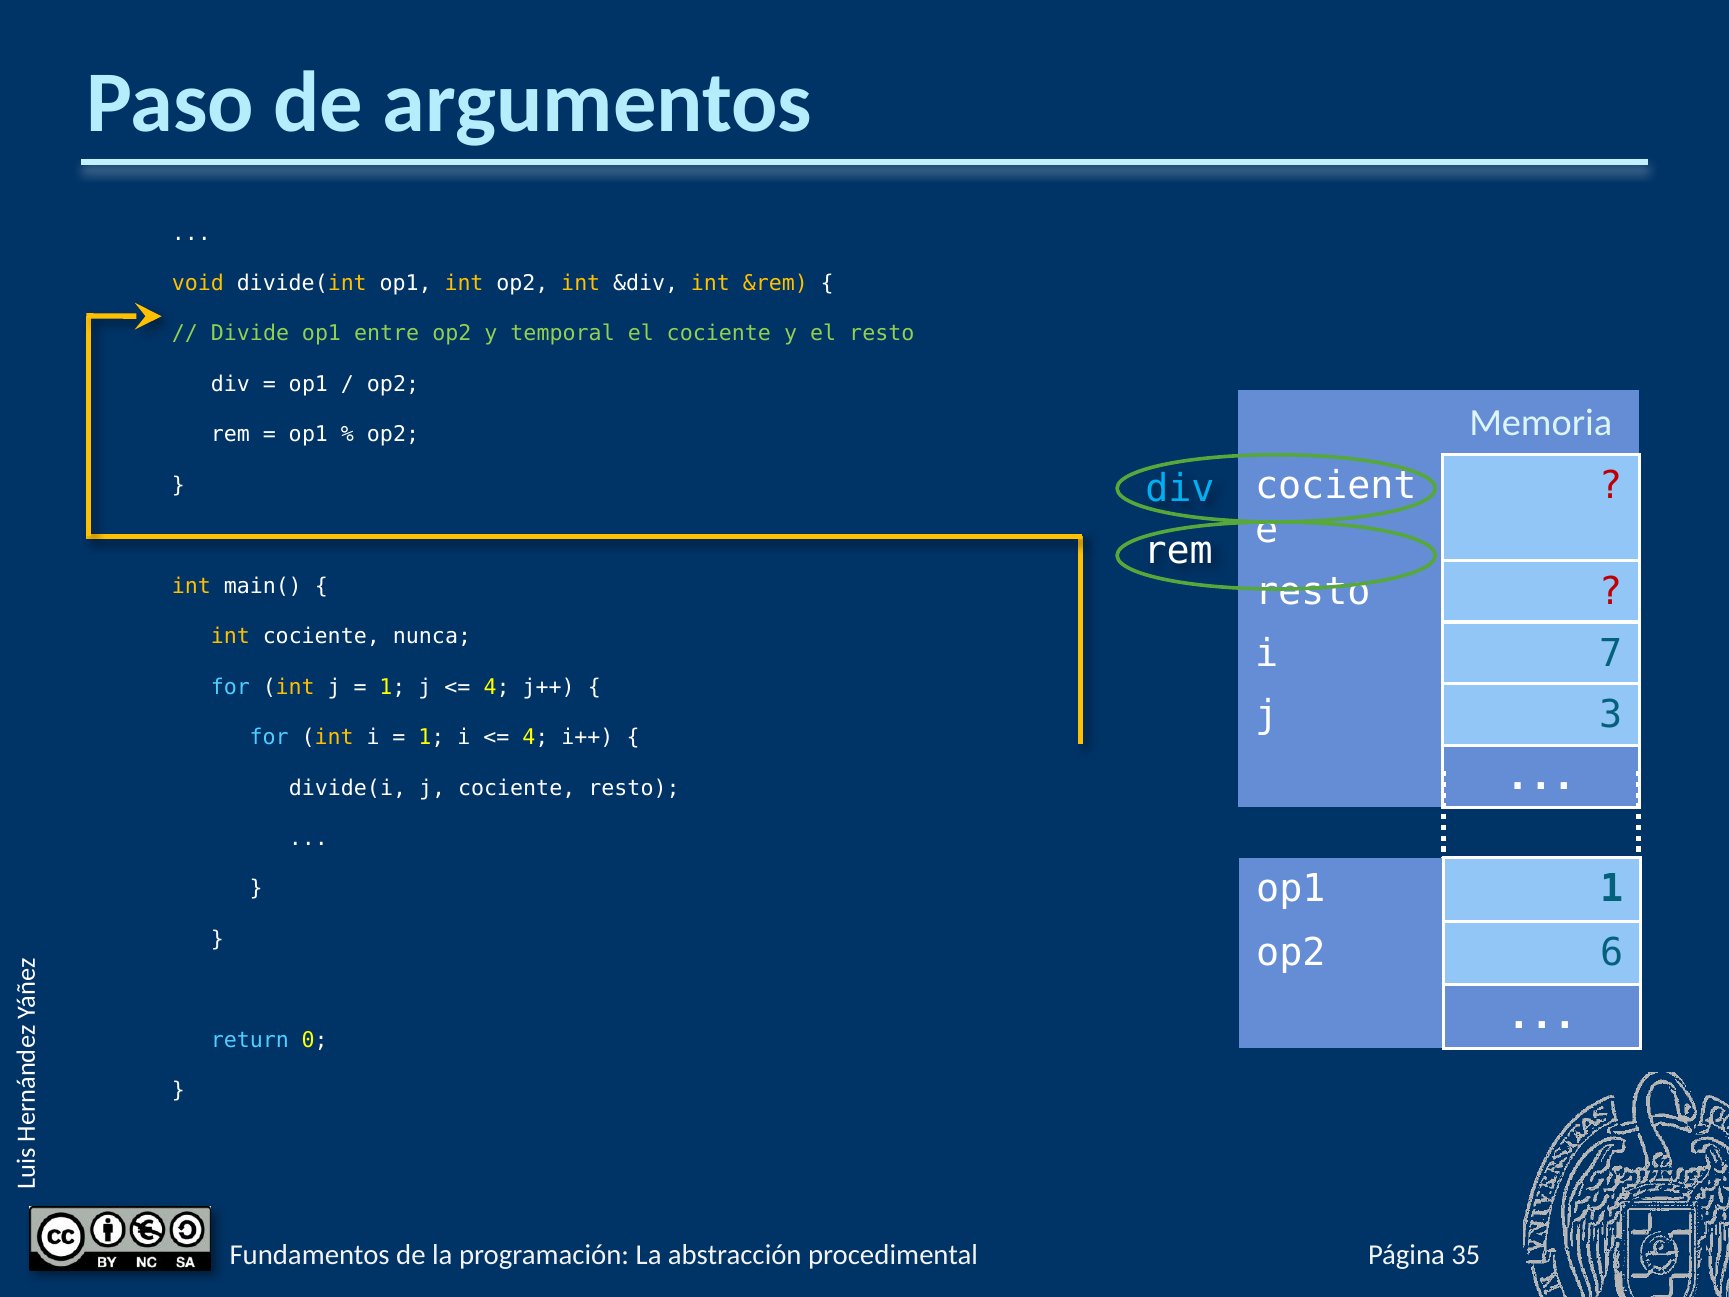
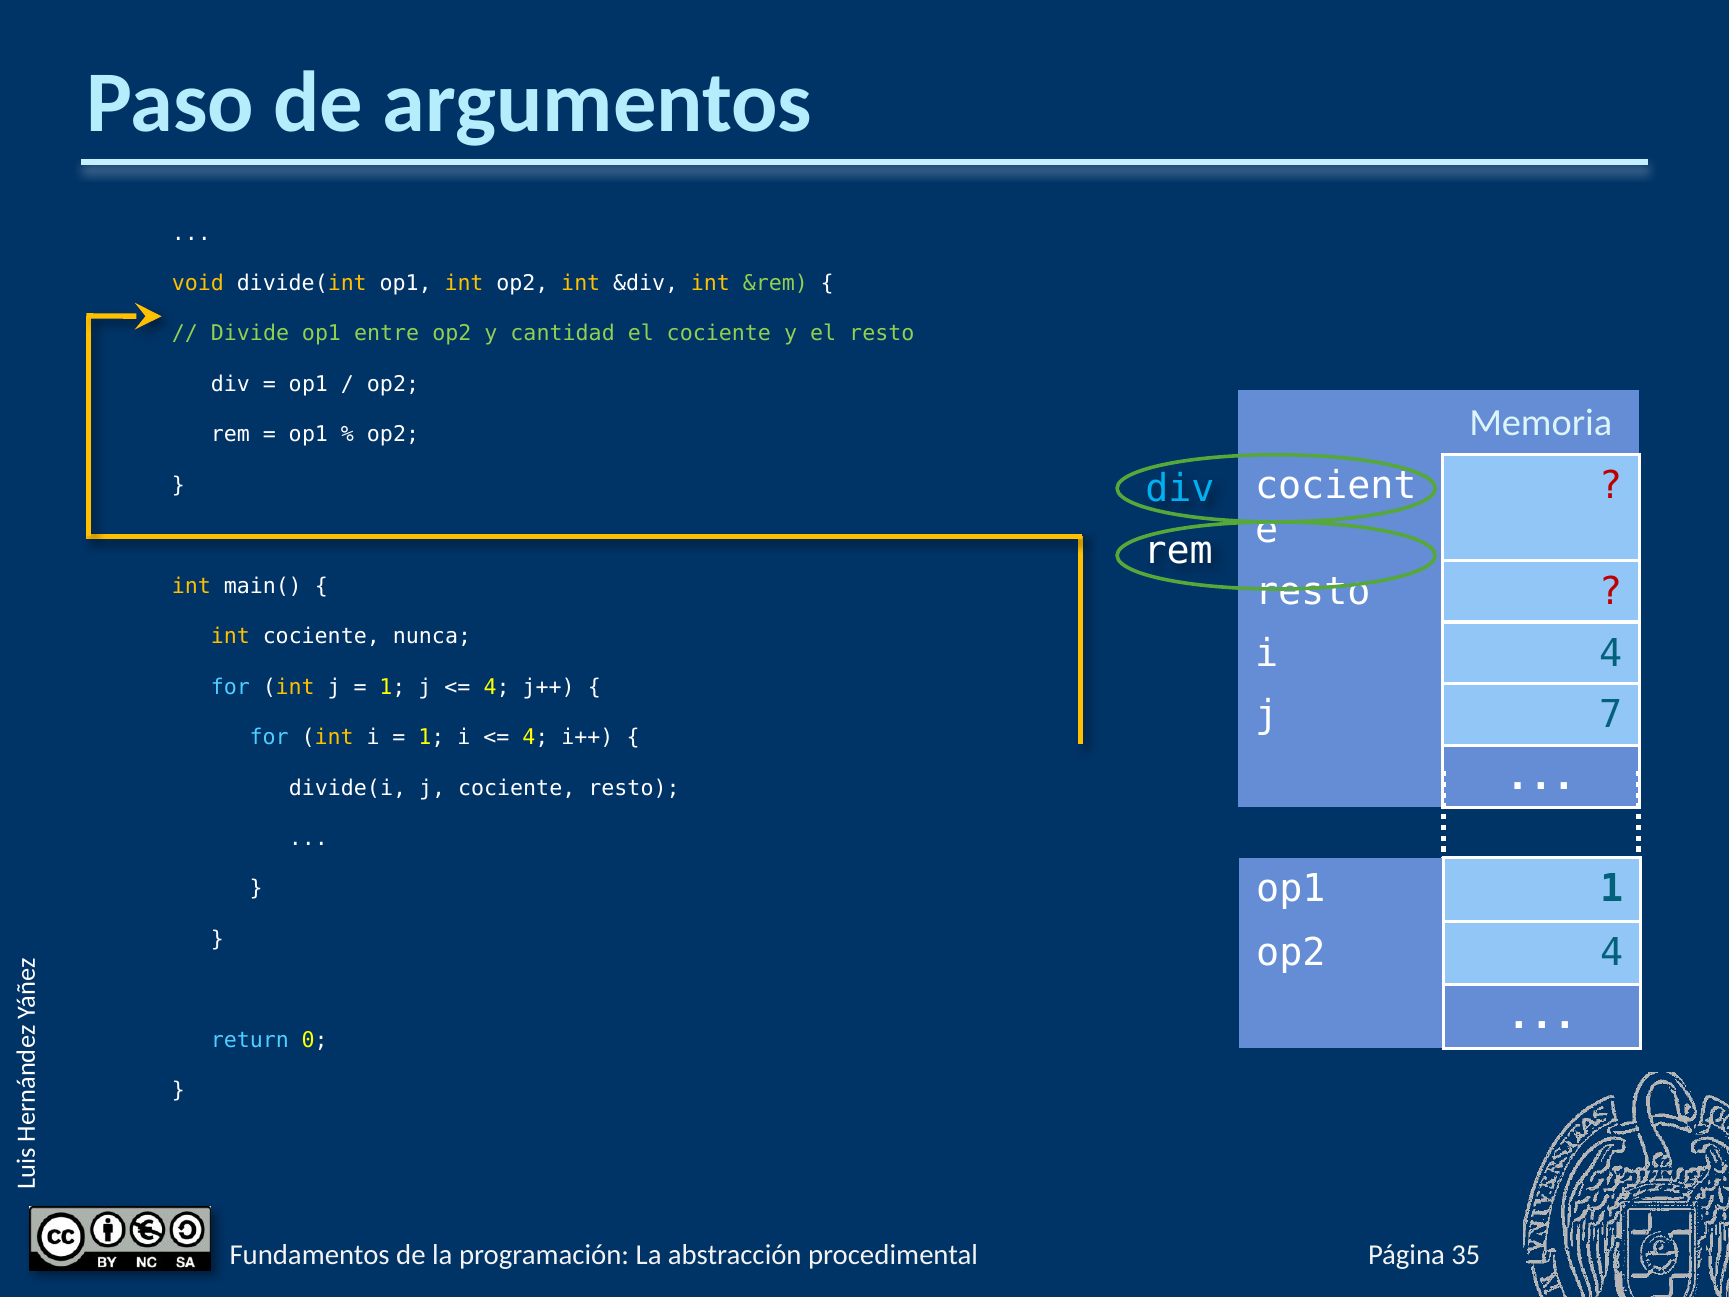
&rem colour: yellow -> light green
temporal: temporal -> cantidad
i 7: 7 -> 4
3: 3 -> 7
op2 6: 6 -> 4
